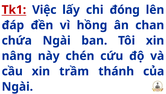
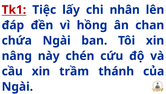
Việc: Việc -> Tiệc
đóng: đóng -> nhân
